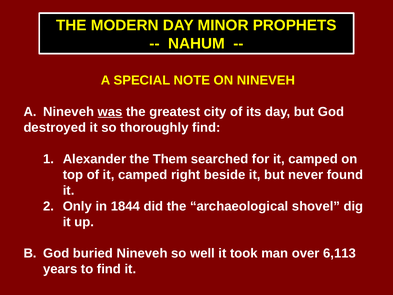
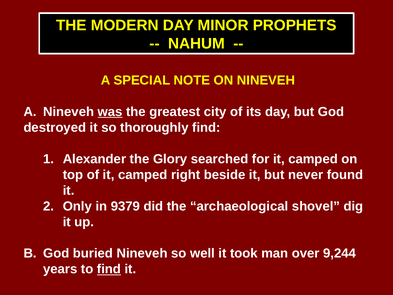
Them: Them -> Glory
1844: 1844 -> 9379
6,113: 6,113 -> 9,244
find at (109, 269) underline: none -> present
